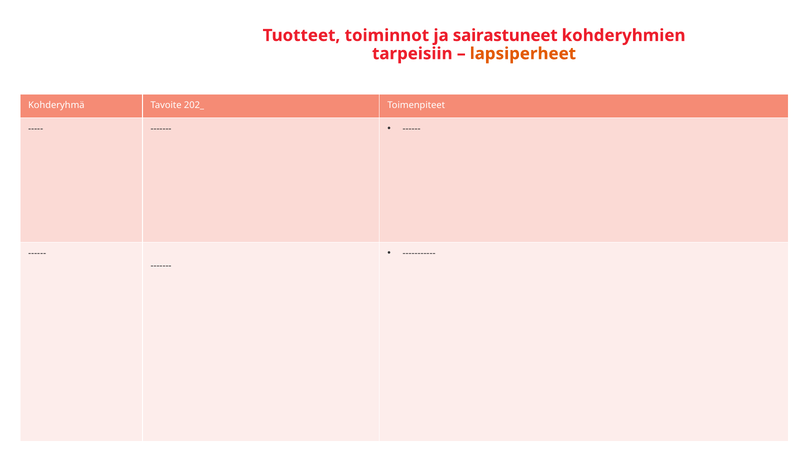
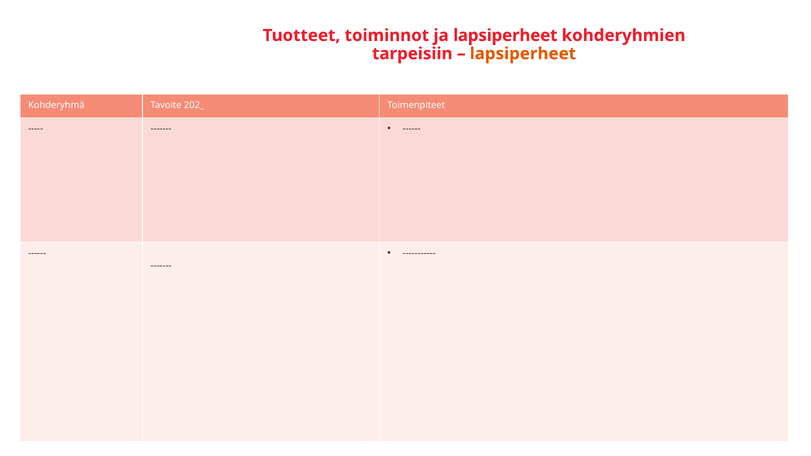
ja sairastuneet: sairastuneet -> lapsiperheet
